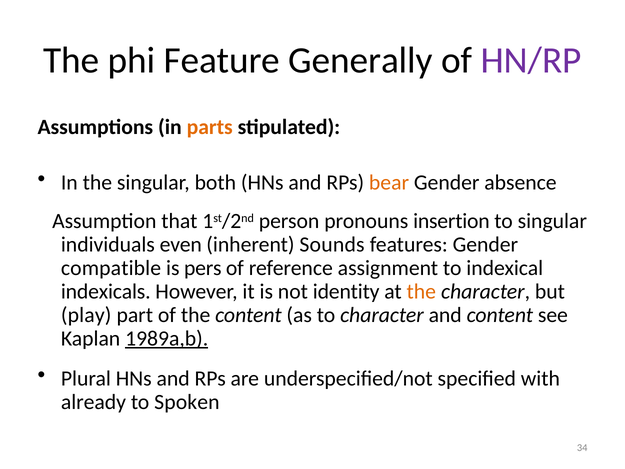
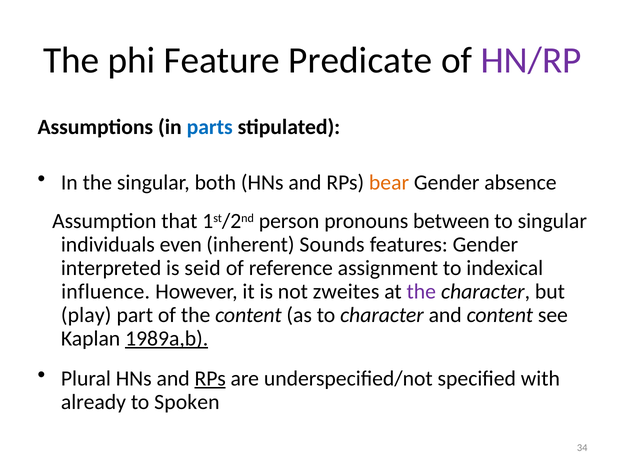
Generally: Generally -> Predicate
parts colour: orange -> blue
insertion: insertion -> between
compatible: compatible -> interpreted
pers: pers -> seid
indexicals: indexicals -> influence
identity: identity -> zweites
the at (421, 291) colour: orange -> purple
RPs at (210, 378) underline: none -> present
